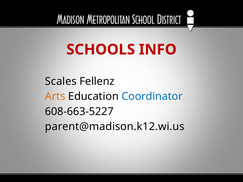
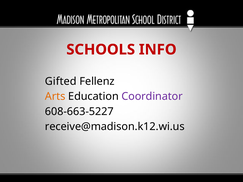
Scales: Scales -> Gifted
Coordinator colour: blue -> purple
parent@madison.k12.wi.us: parent@madison.k12.wi.us -> receive@madison.k12.wi.us
